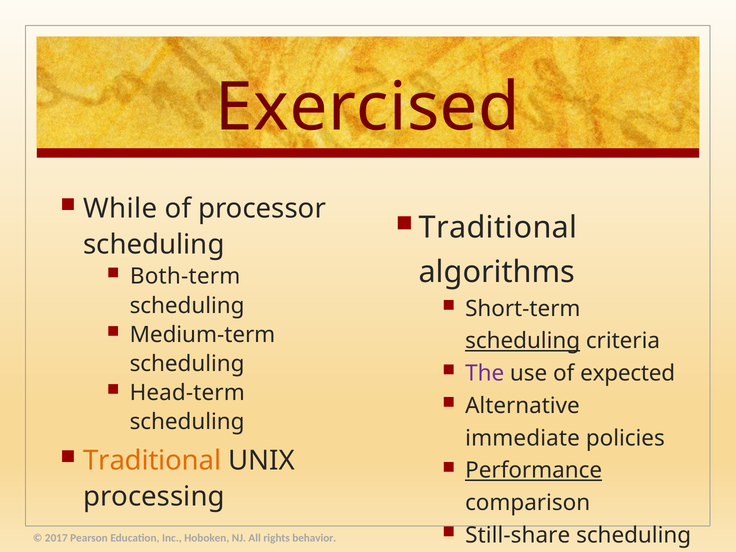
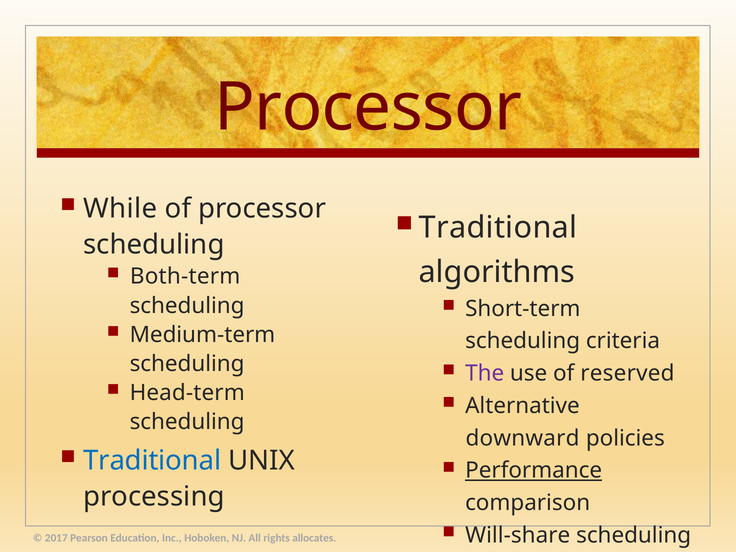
Exercised at (368, 107): Exercised -> Processor
scheduling at (523, 341) underline: present -> none
expected: expected -> reserved
immediate: immediate -> downward
Traditional at (152, 461) colour: orange -> blue
Still-share: Still-share -> Will-share
behavior: behavior -> allocates
